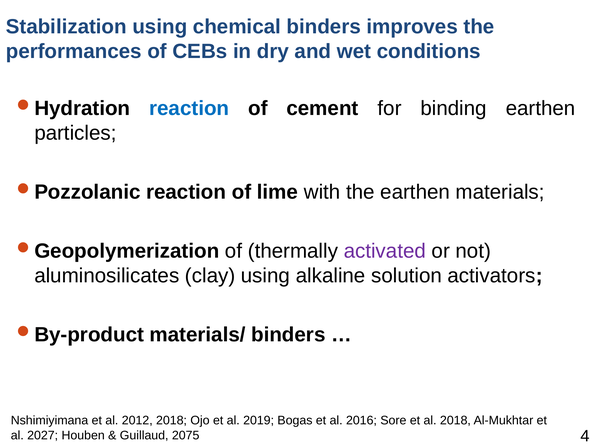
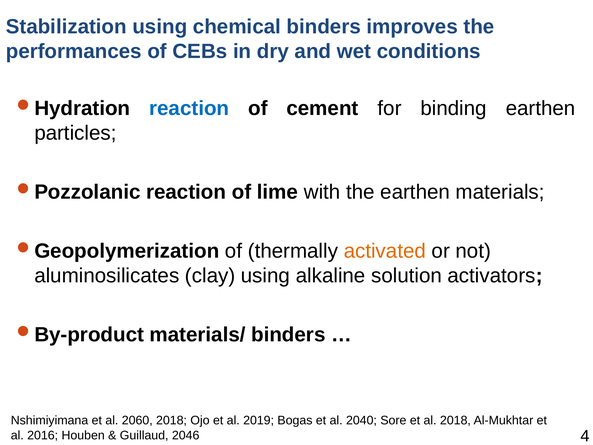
activated colour: purple -> orange
2012: 2012 -> 2060
2016: 2016 -> 2040
2027: 2027 -> 2016
2075: 2075 -> 2046
